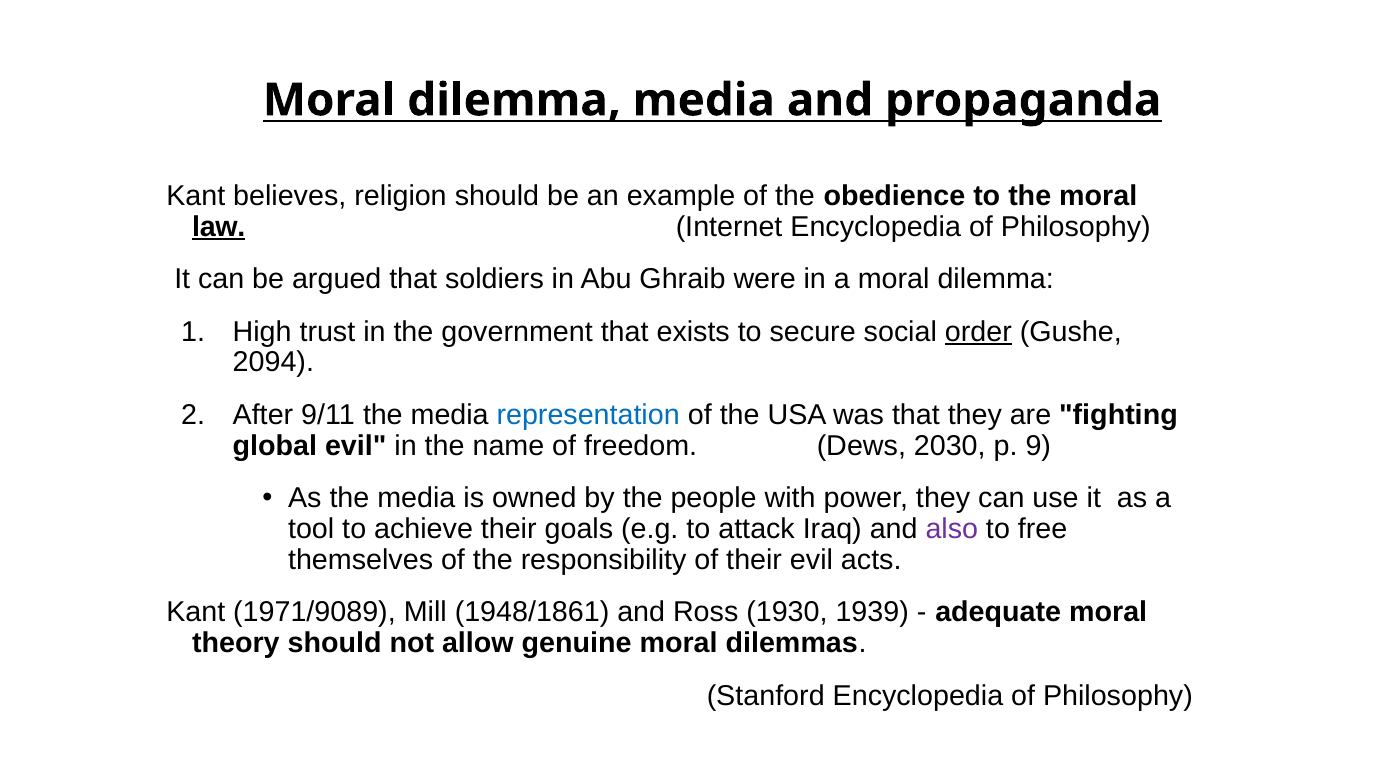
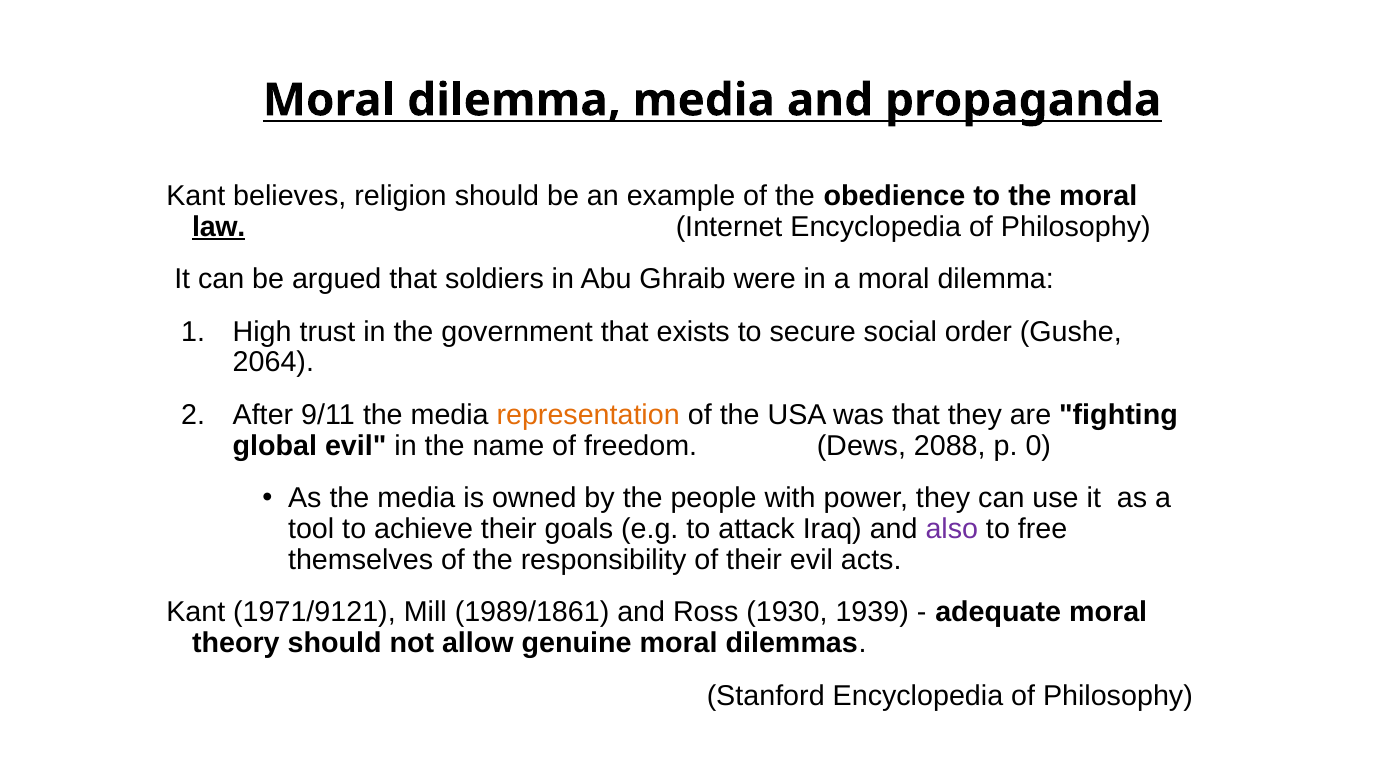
order underline: present -> none
2094: 2094 -> 2064
representation colour: blue -> orange
2030: 2030 -> 2088
9: 9 -> 0
1971/9089: 1971/9089 -> 1971/9121
1948/1861: 1948/1861 -> 1989/1861
